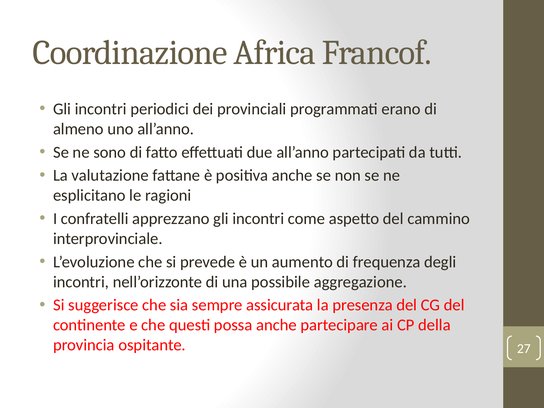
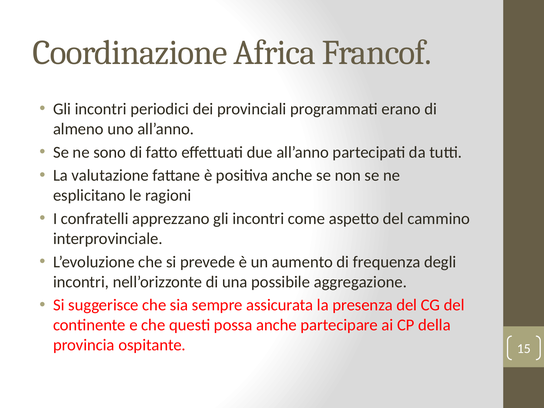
27: 27 -> 15
